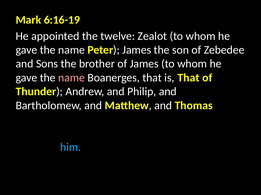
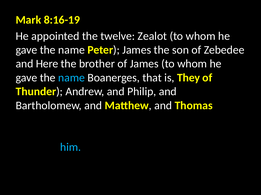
6:16-19: 6:16-19 -> 8:16-19
Sons: Sons -> Here
name at (72, 78) colour: pink -> light blue
is That: That -> They
